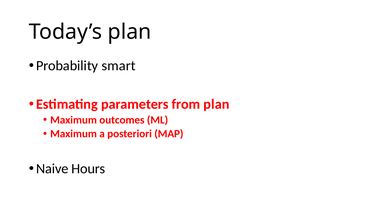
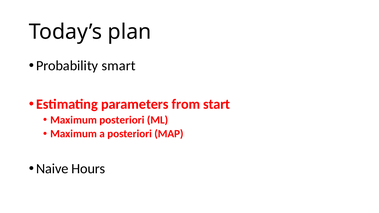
from plan: plan -> start
Maximum outcomes: outcomes -> posteriori
